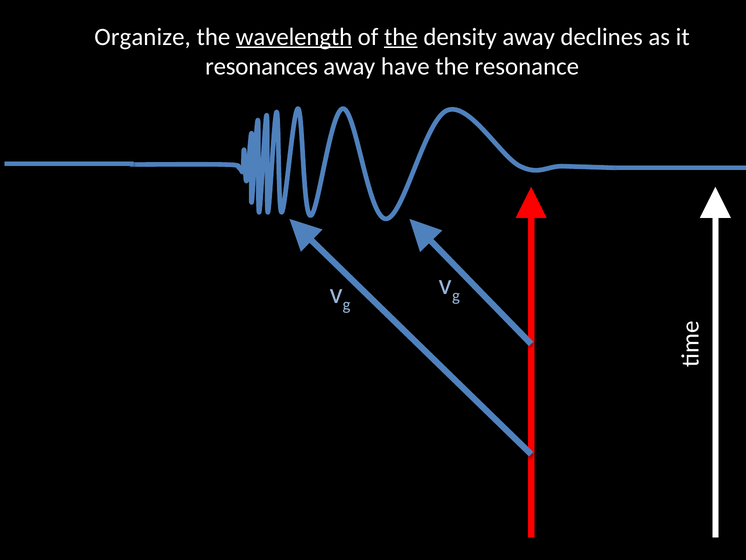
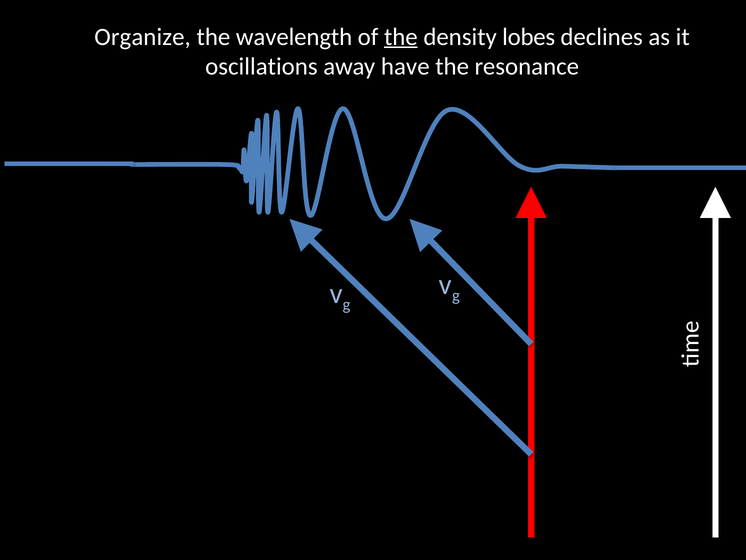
wavelength underline: present -> none
density away: away -> lobes
resonances: resonances -> oscillations
